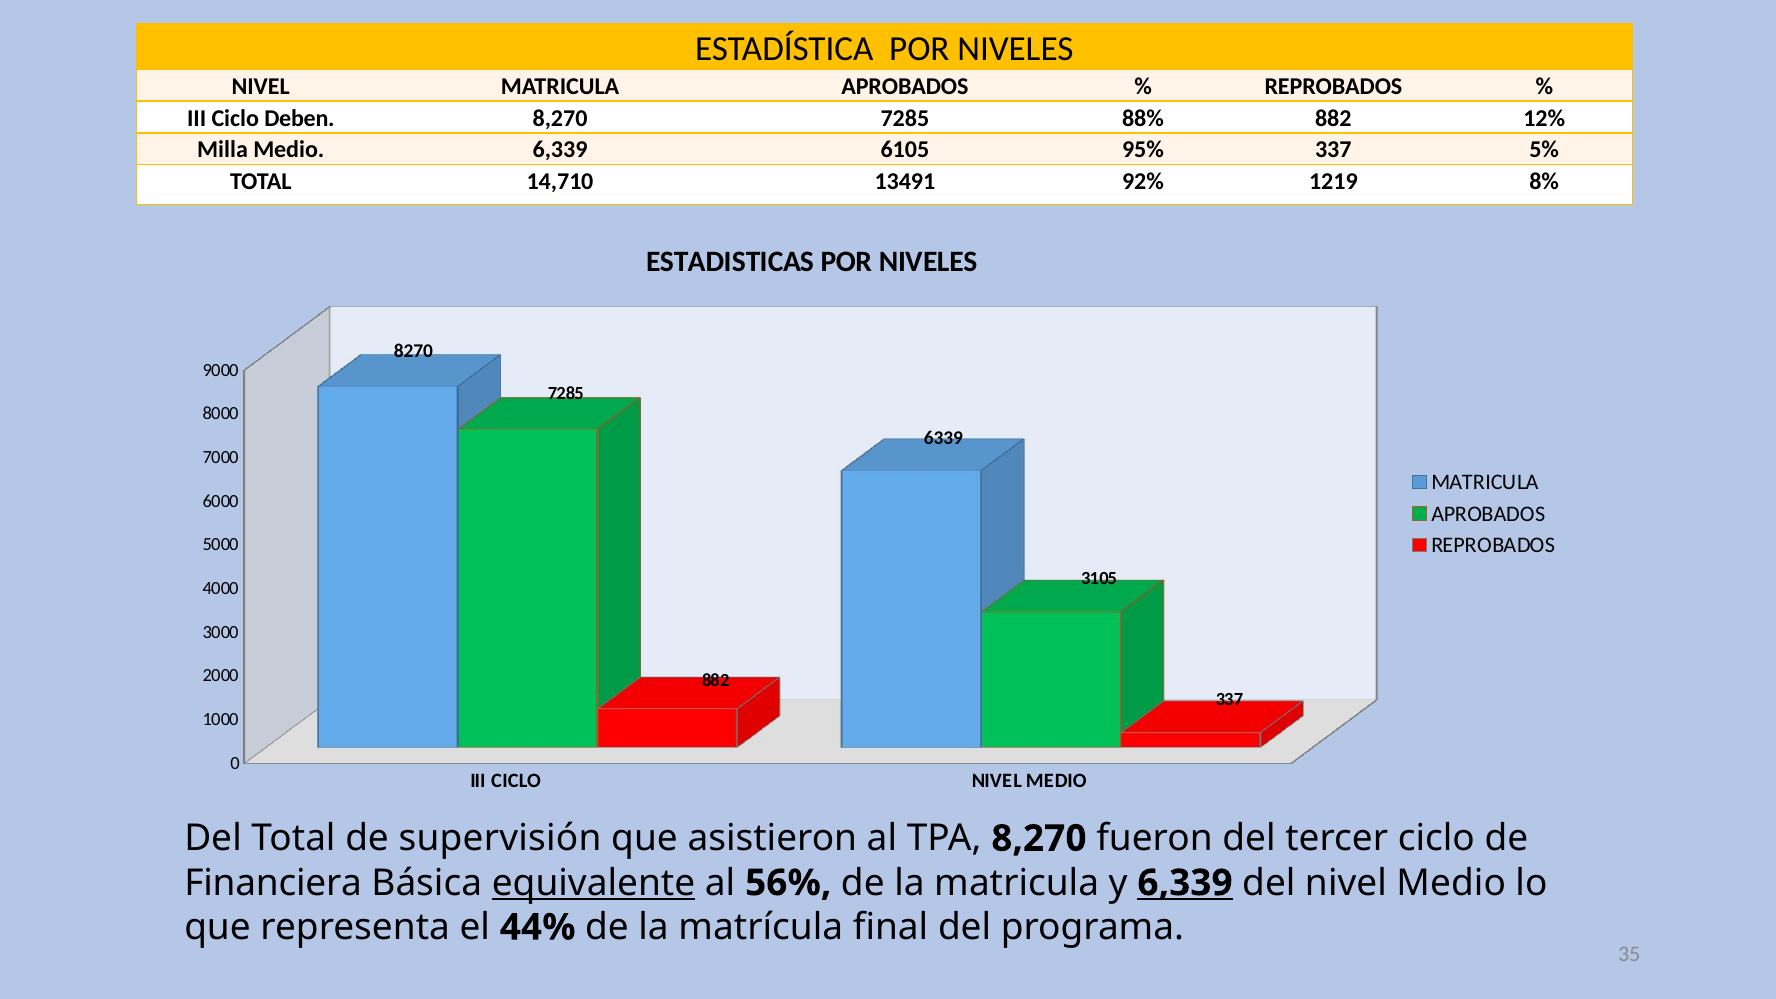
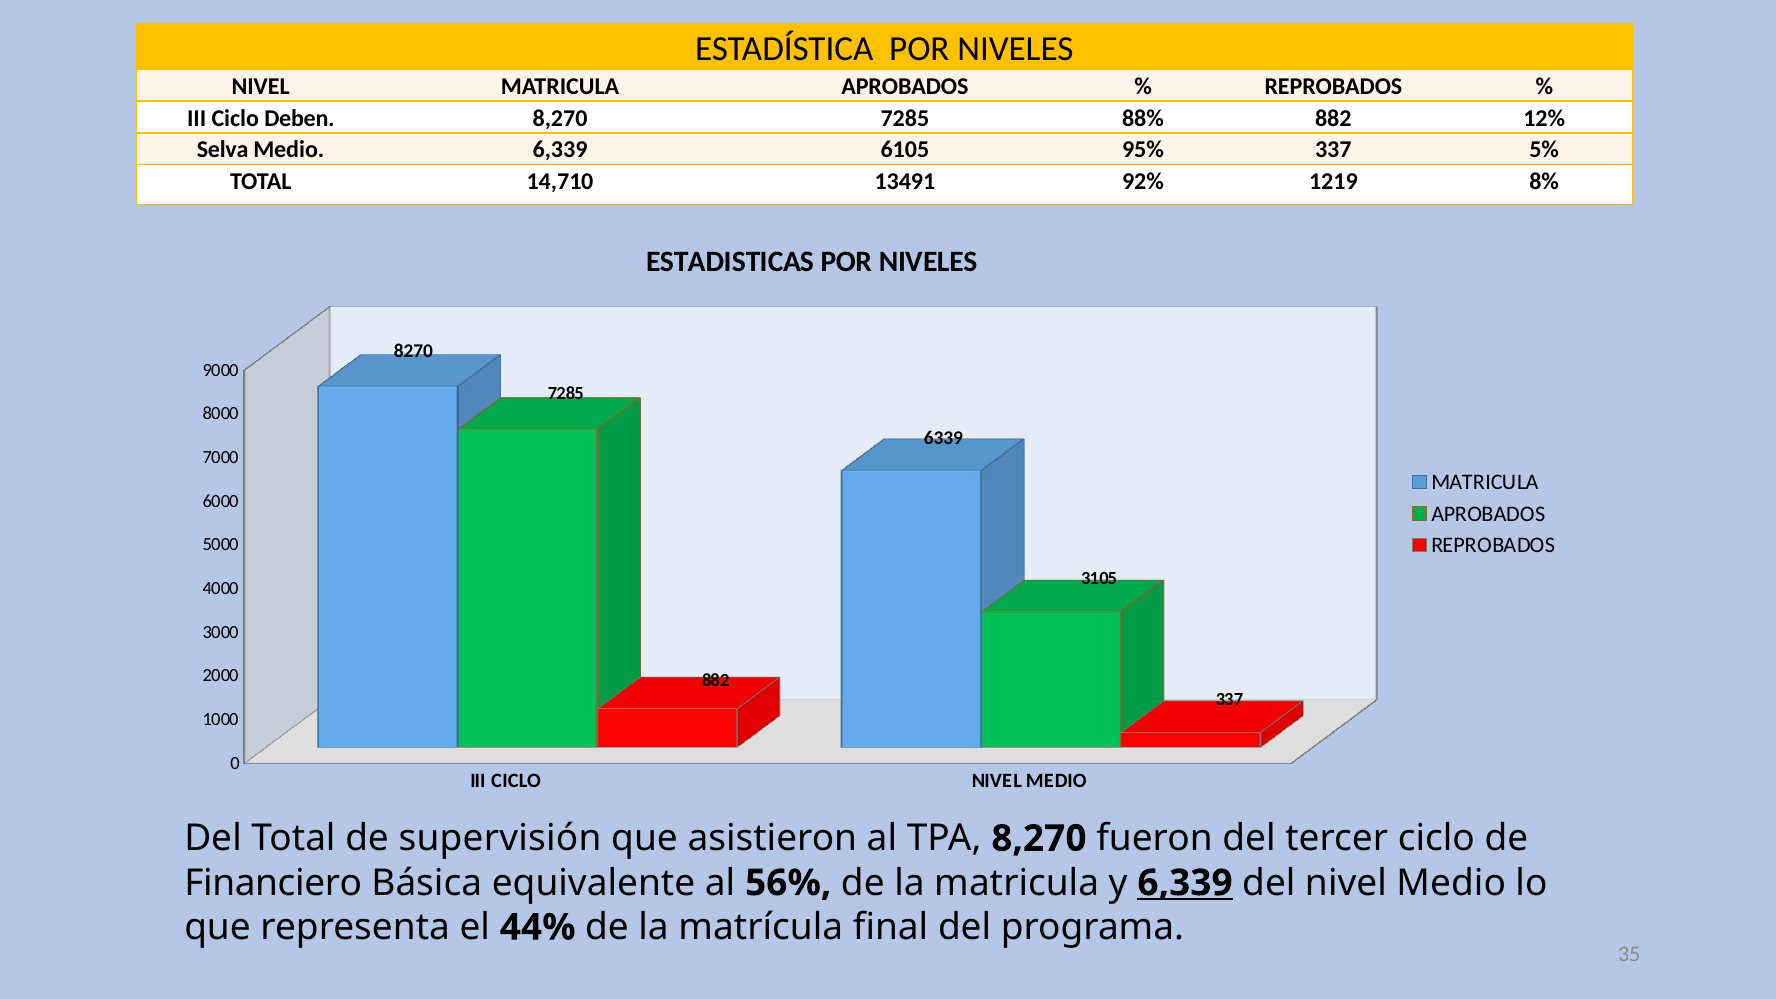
Milla: Milla -> Selva
Financiera: Financiera -> Financiero
equivalente underline: present -> none
